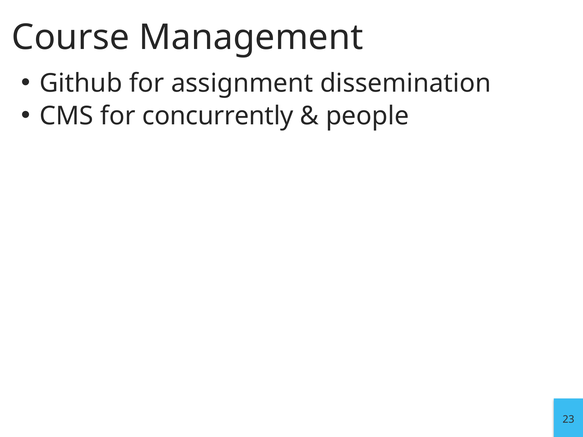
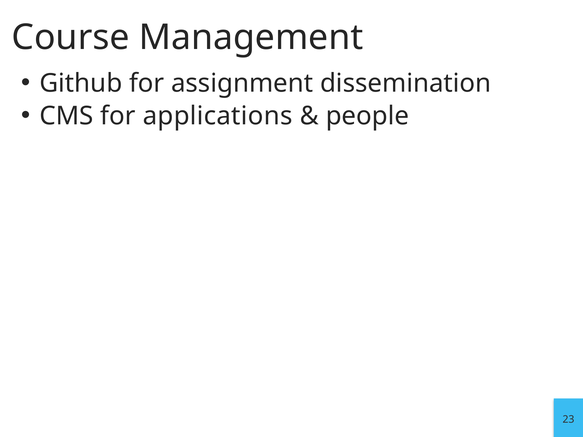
concurrently: concurrently -> applications
